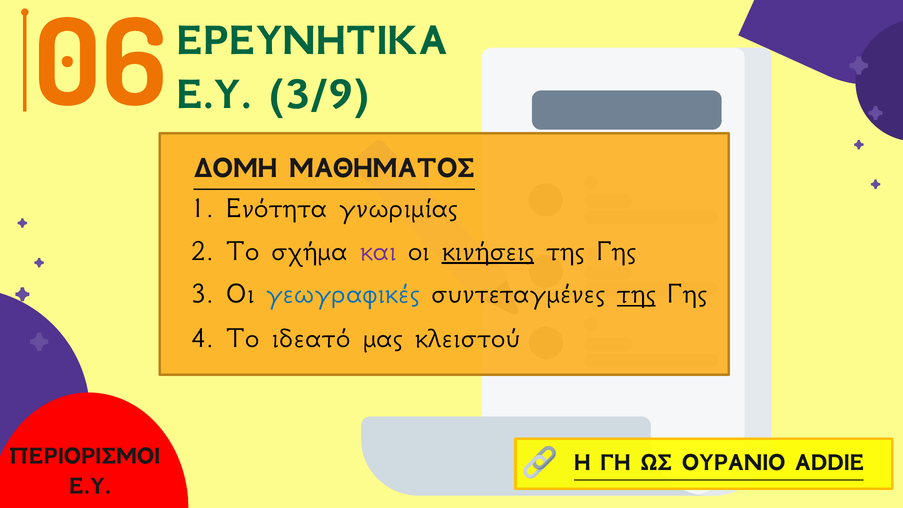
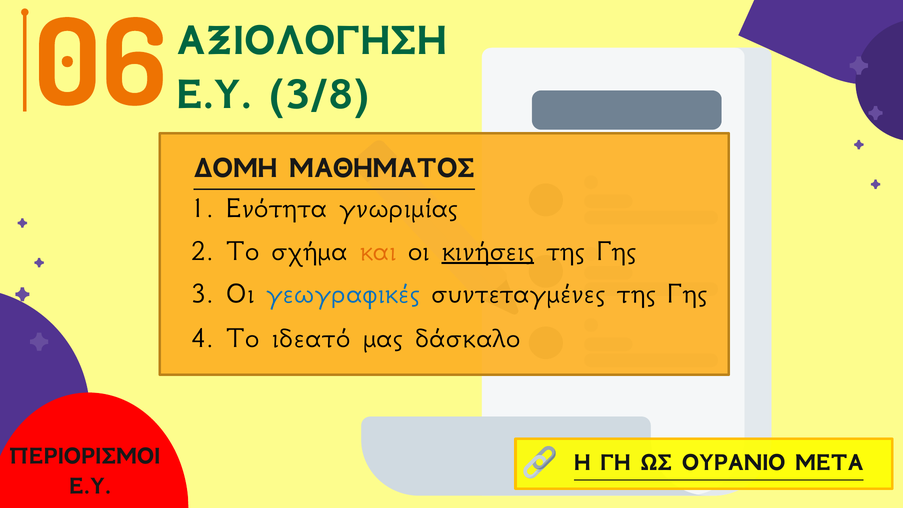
ΕΡΕΥΝΗΤΙΚΑ: ΕΡΕΥΝΗΤΙΚΑ -> ΑΞΙΟΛΟΓΗΣΗ
3/9: 3/9 -> 3/8
και colour: purple -> orange
της at (636, 293) underline: present -> none
κλειστού: κλειστού -> δάσκαλο
ADDIE: ADDIE -> ΜΕΤΑ
